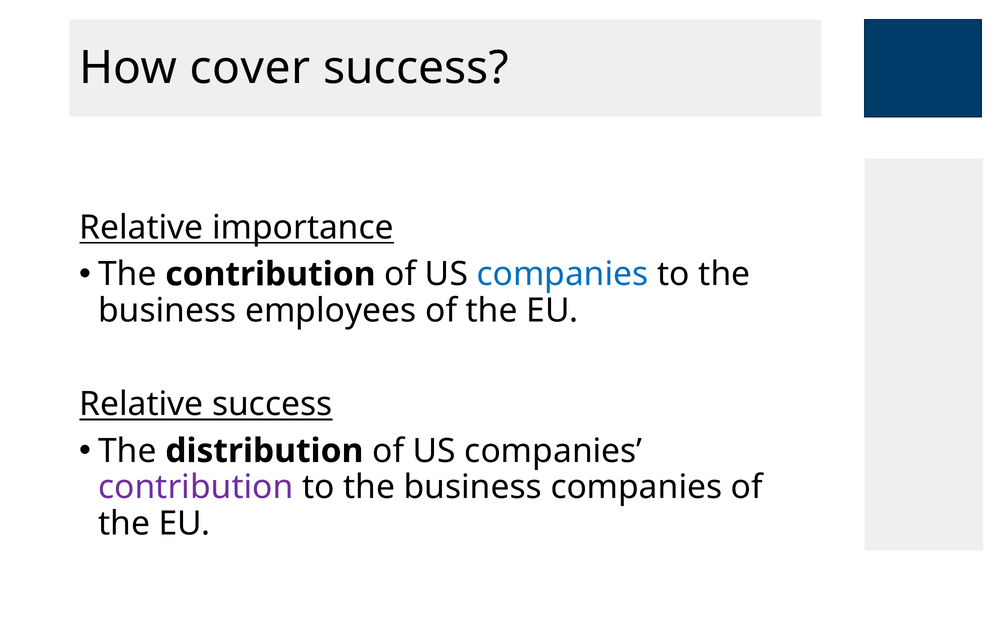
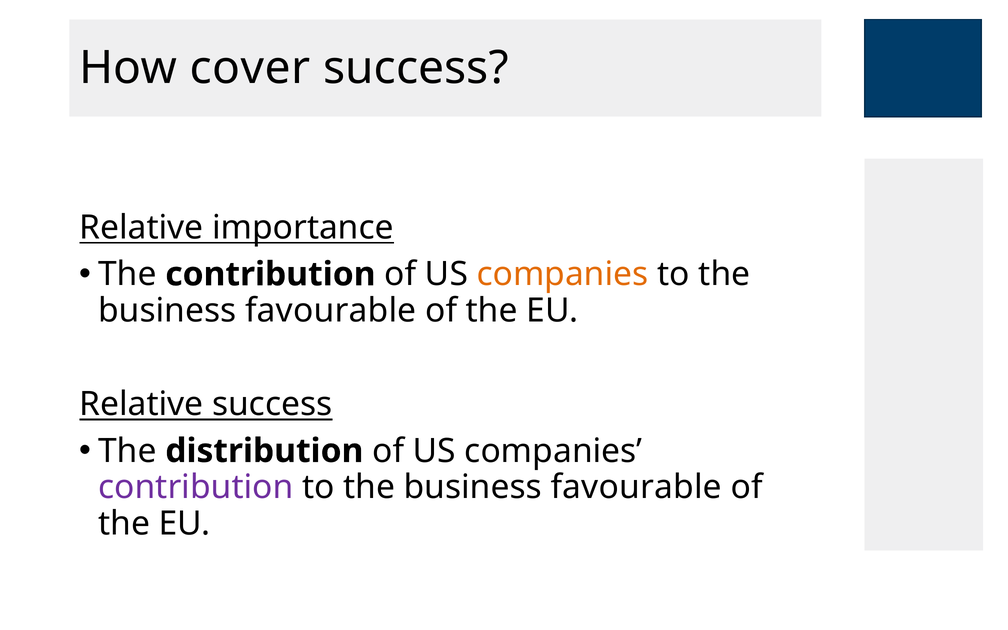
companies at (563, 274) colour: blue -> orange
employees at (331, 311): employees -> favourable
companies at (636, 487): companies -> favourable
